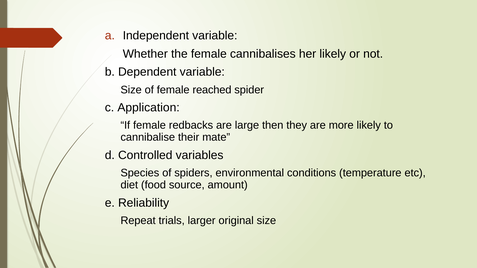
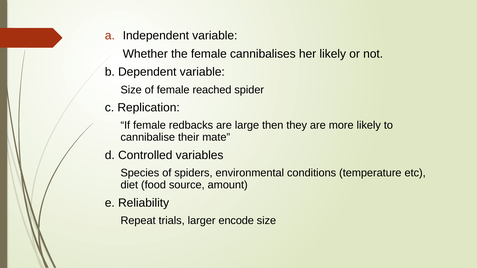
Application: Application -> Replication
original: original -> encode
